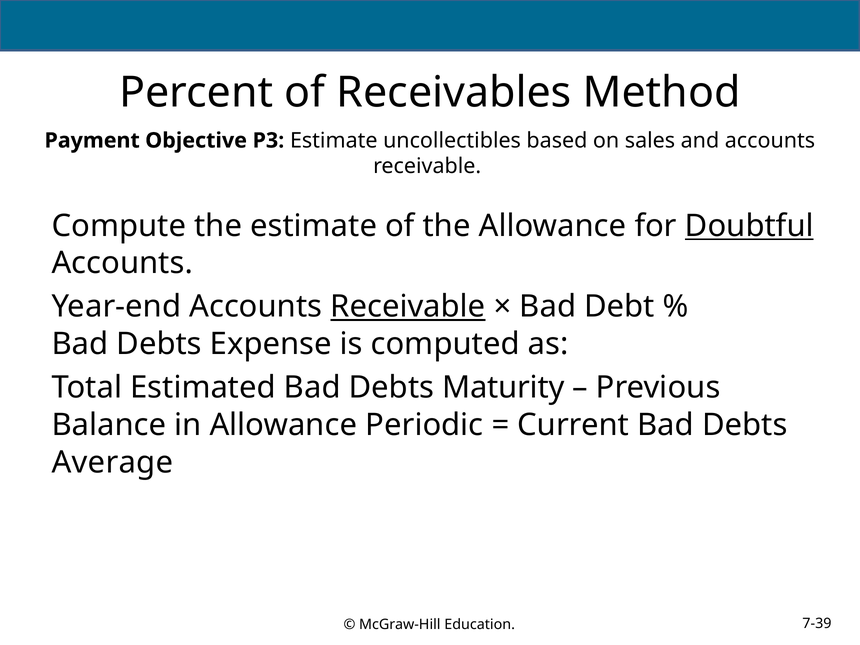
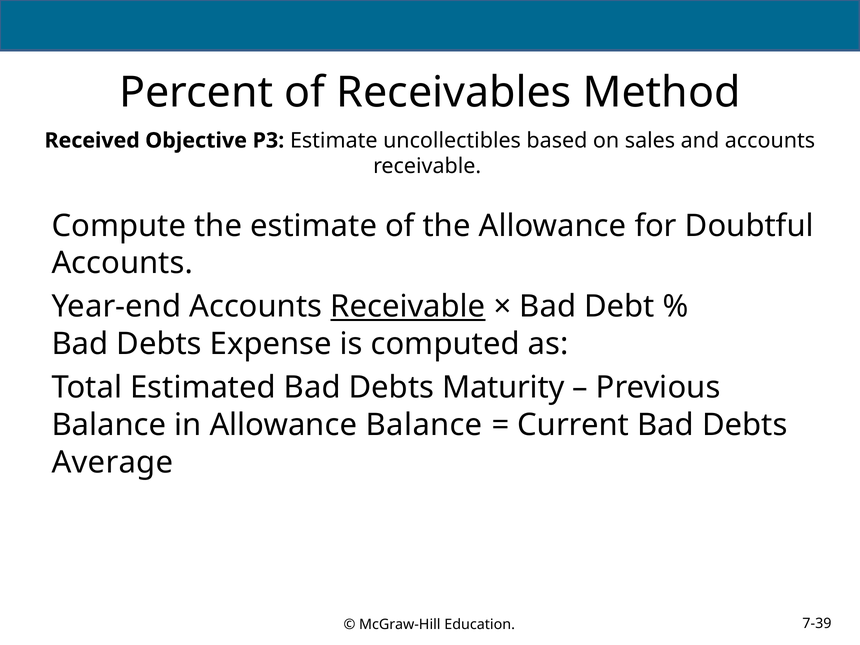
Payment: Payment -> Received
Doubtful underline: present -> none
Allowance Periodic: Periodic -> Balance
